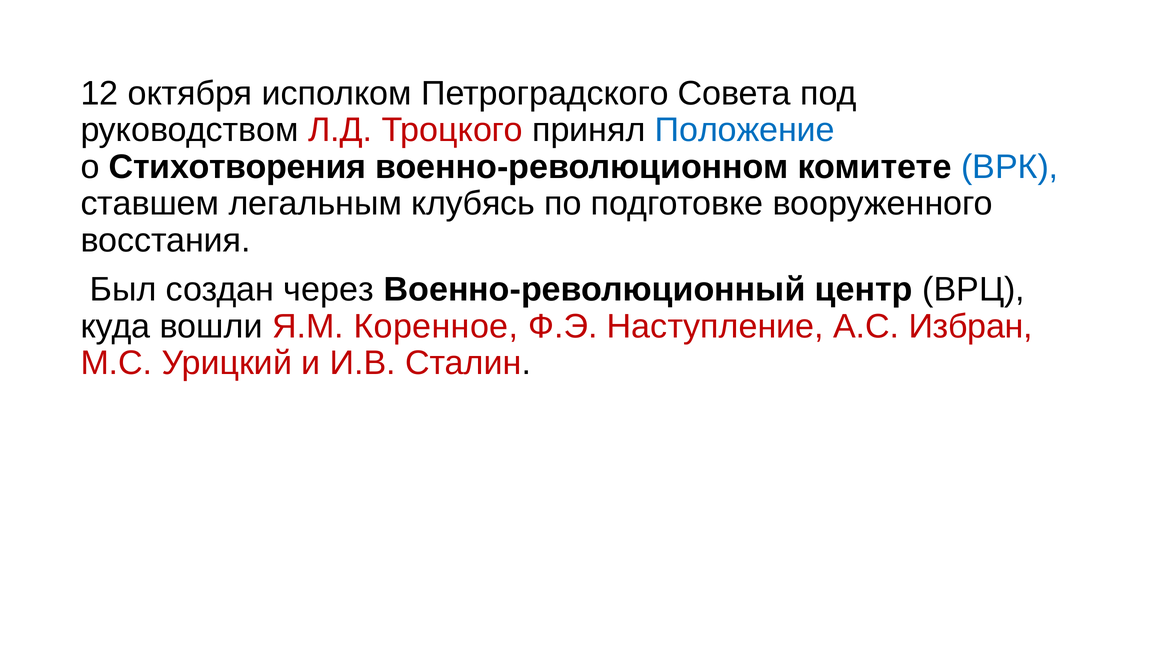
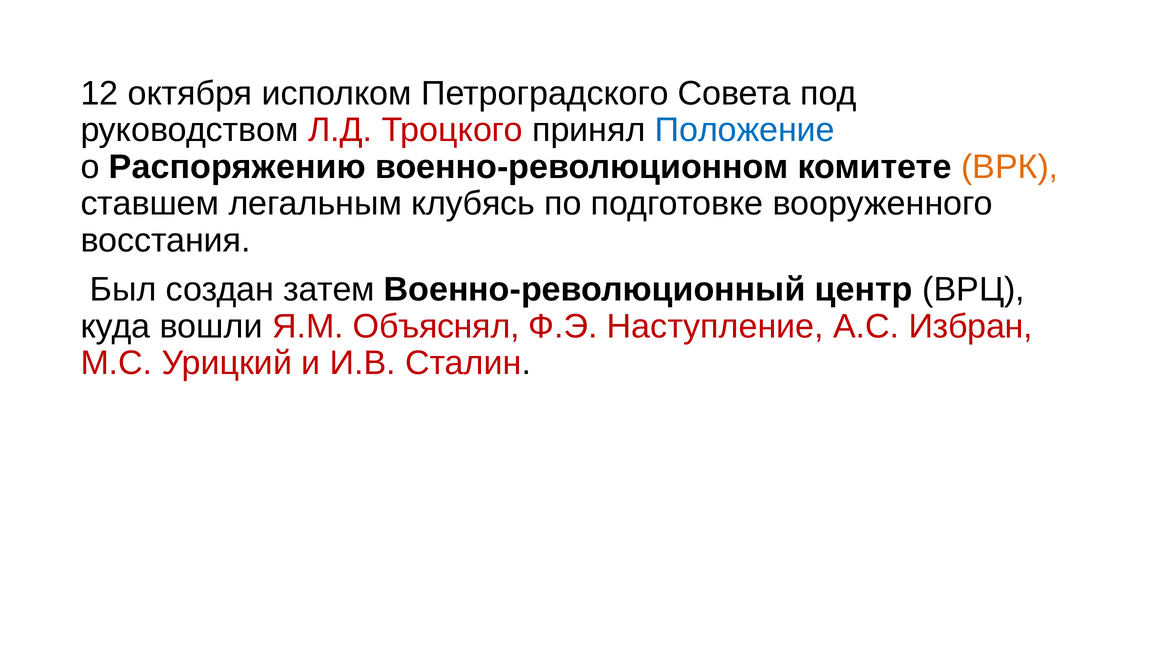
Стихотворения: Стихотворения -> Распоряжению
ВРК colour: blue -> orange
через: через -> затем
Коренное: Коренное -> Объяснял
